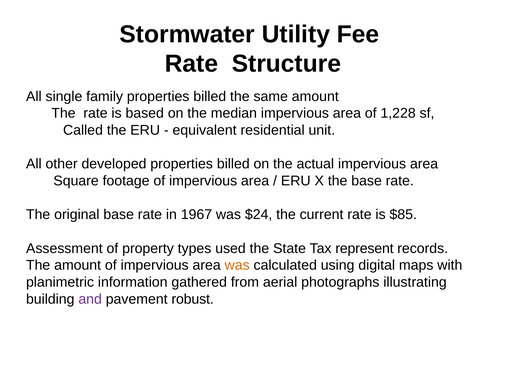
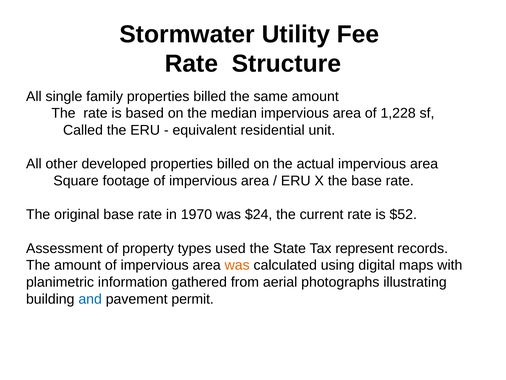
1967: 1967 -> 1970
$85: $85 -> $52
and colour: purple -> blue
robust: robust -> permit
